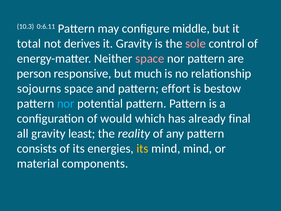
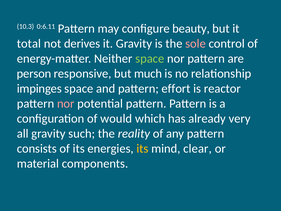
middle: middle -> beauty
space at (150, 58) colour: pink -> light green
sojourns: sojourns -> impinges
bestow: bestow -> reactor
nor at (66, 103) colour: light blue -> pink
final: final -> very
least: least -> such
mind mind: mind -> clear
